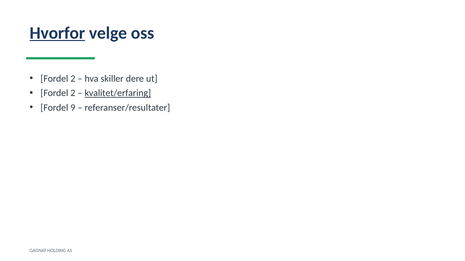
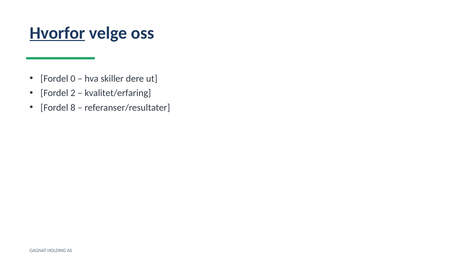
2 at (73, 79): 2 -> 0
kvalitet/erfaring underline: present -> none
9: 9 -> 8
